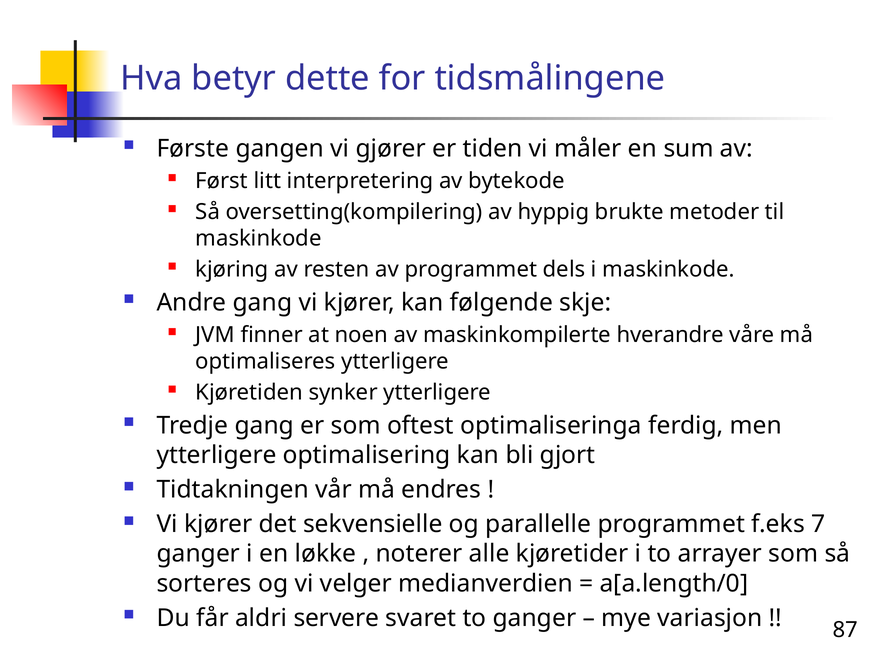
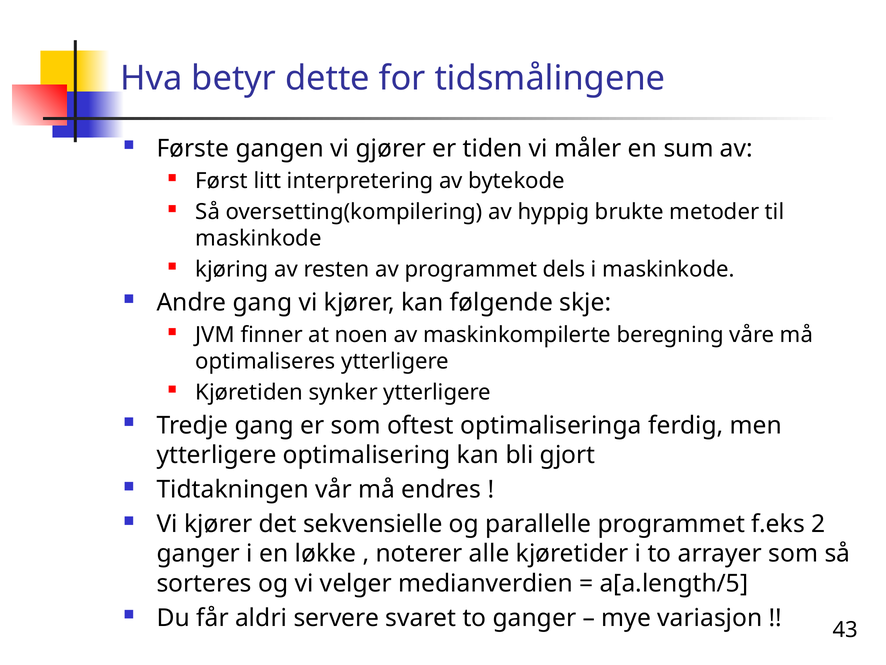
hverandre: hverandre -> beregning
7: 7 -> 2
a[a.length/0: a[a.length/0 -> a[a.length/5
87: 87 -> 43
